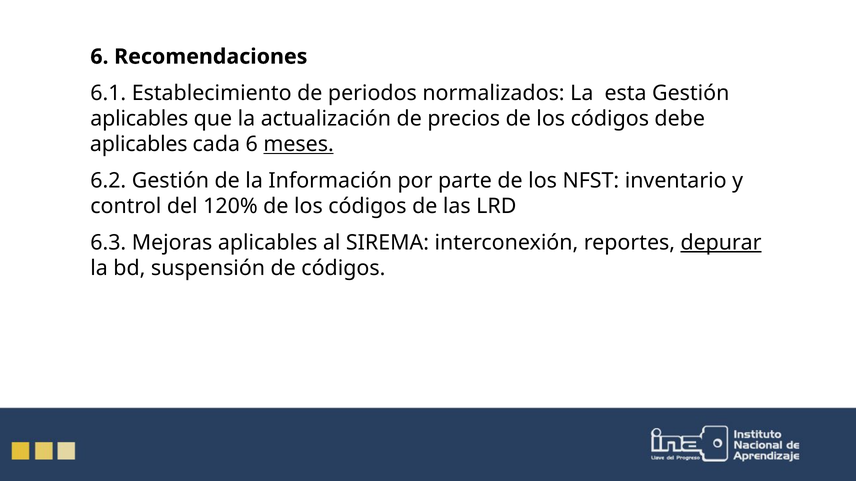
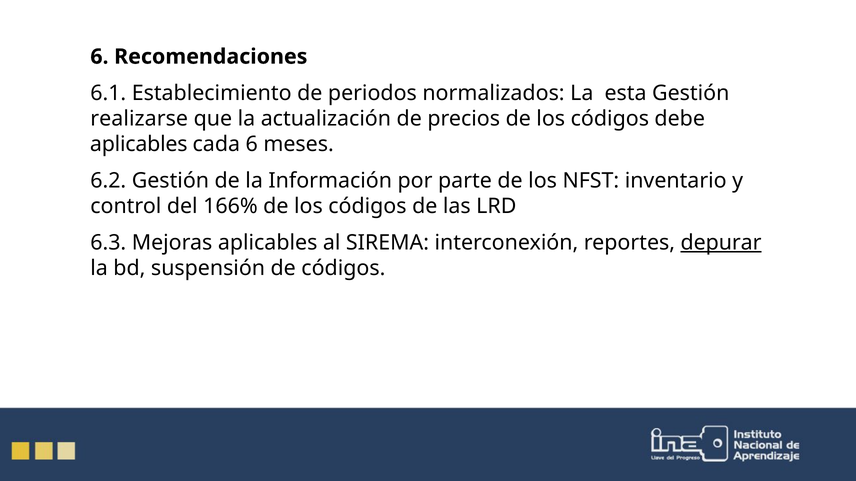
aplicables at (139, 119): aplicables -> realizarse
meses underline: present -> none
120%: 120% -> 166%
